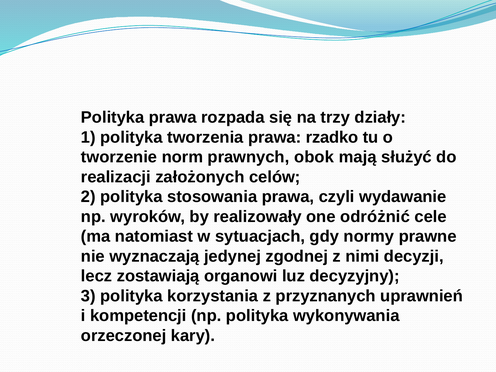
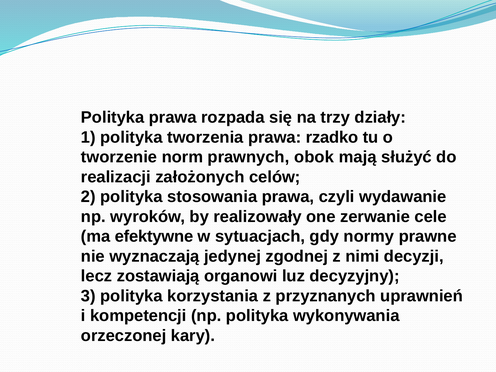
odróżnić: odróżnić -> zerwanie
natomiast: natomiast -> efektywne
